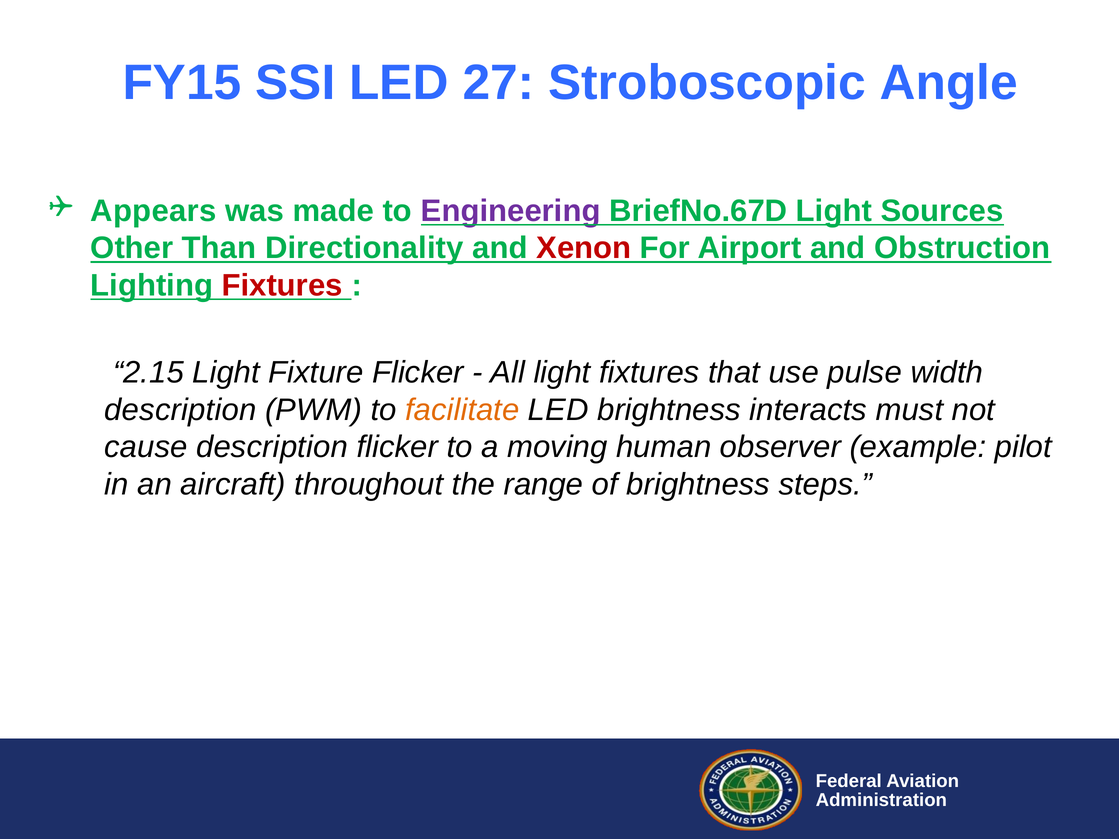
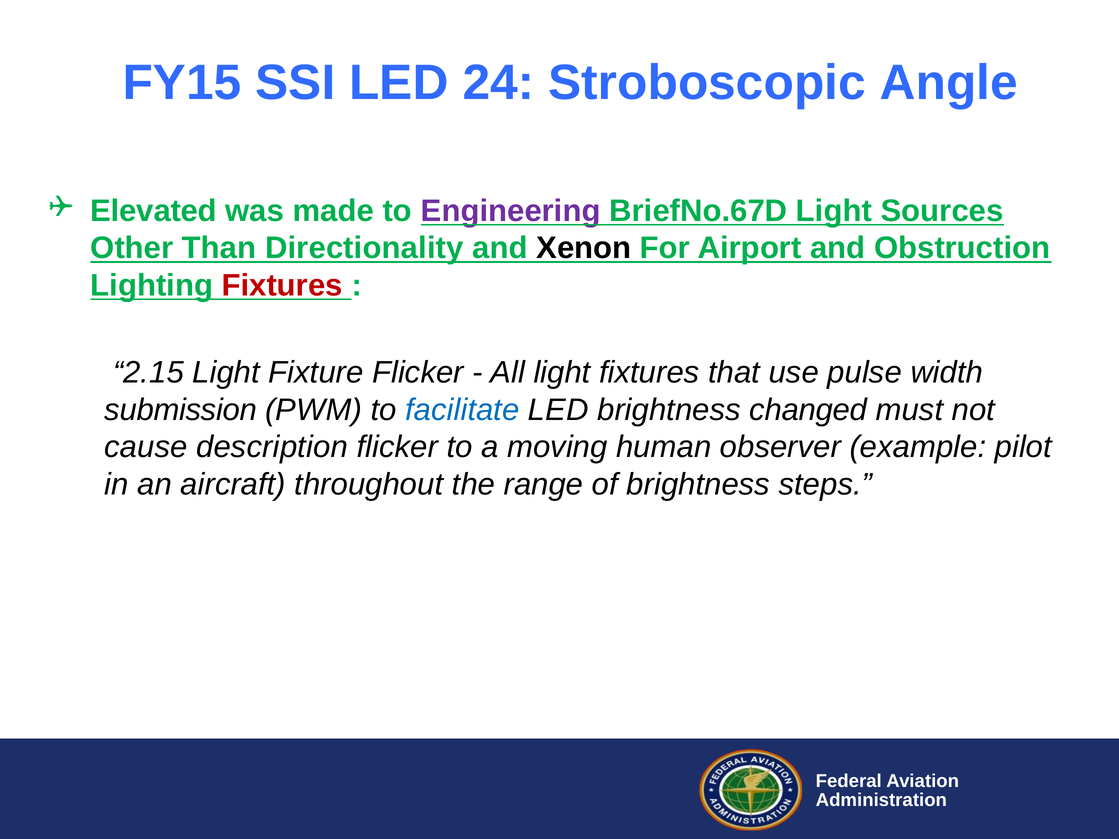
27: 27 -> 24
Appears: Appears -> Elevated
Xenon colour: red -> black
description at (180, 410): description -> submission
facilitate colour: orange -> blue
interacts: interacts -> changed
